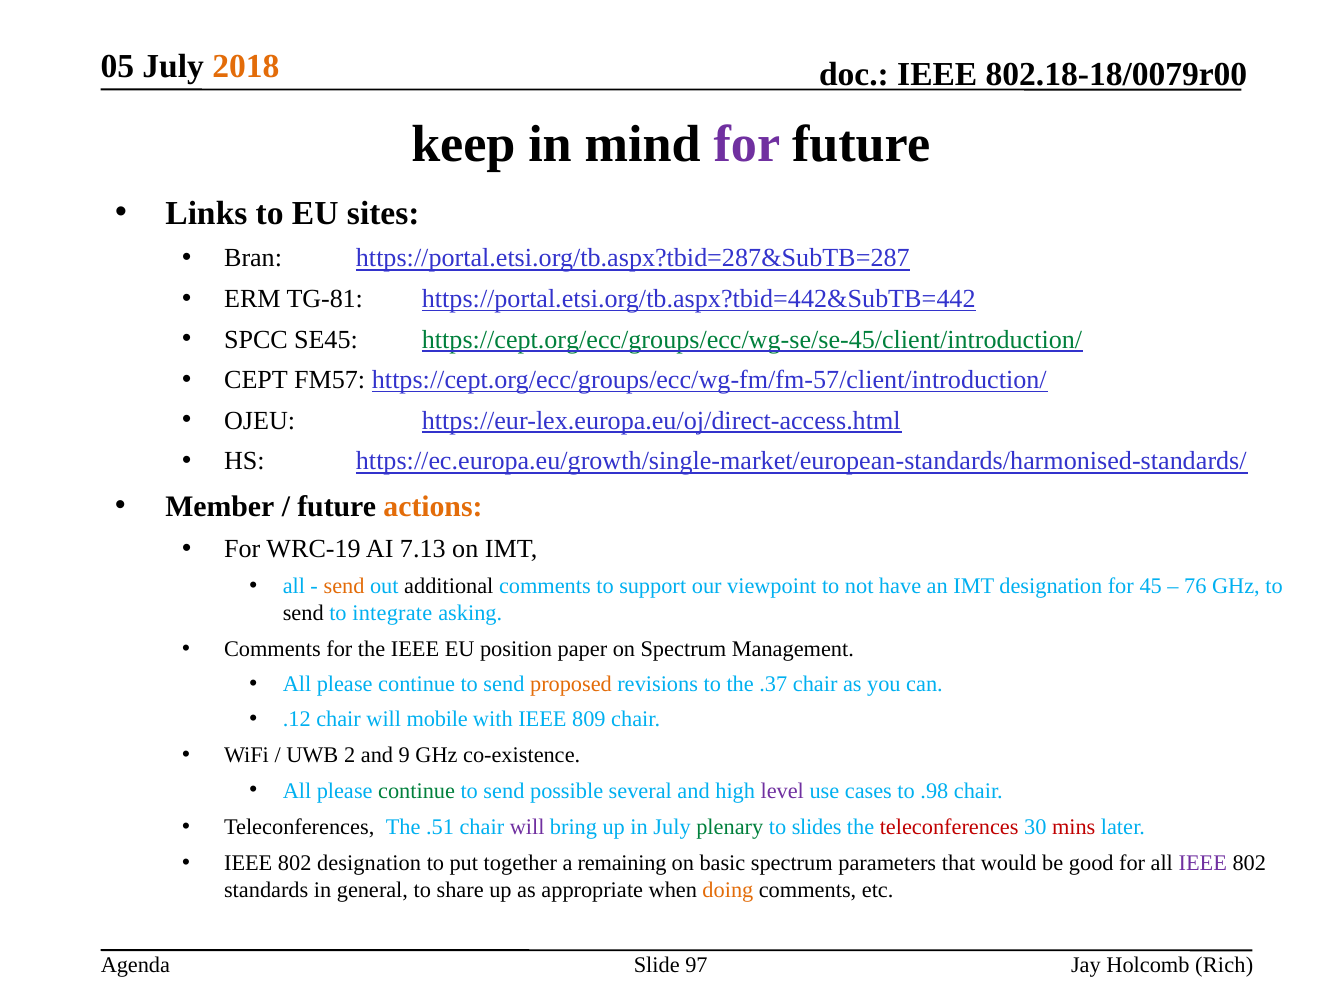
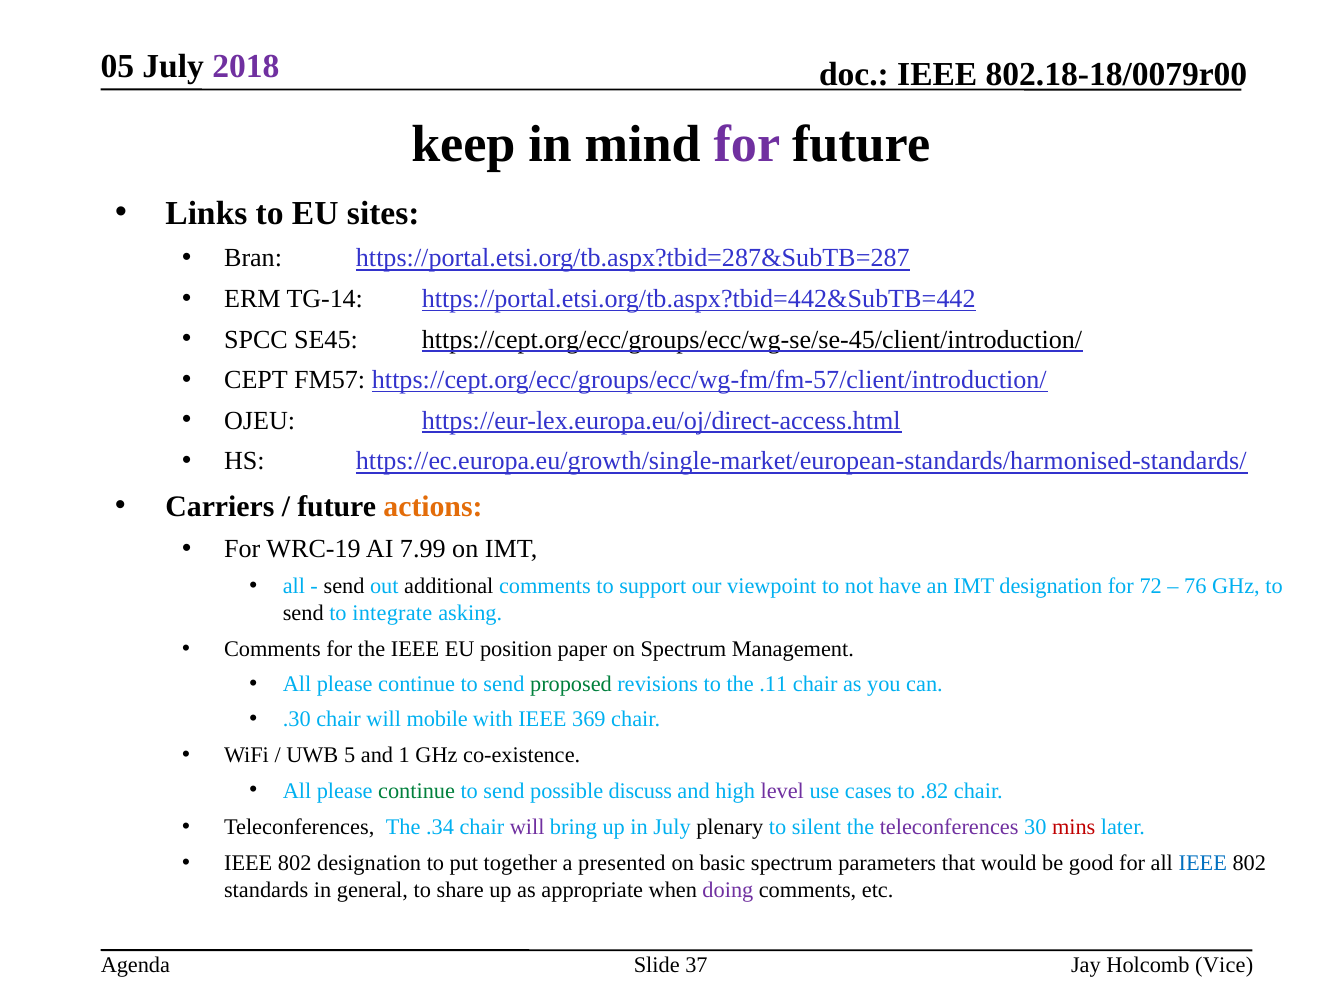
2018 colour: orange -> purple
TG-81: TG-81 -> TG-14
https://cept.org/ecc/groups/ecc/wg-se/se-45/client/introduction/ colour: green -> black
Member: Member -> Carriers
7.13: 7.13 -> 7.99
send at (344, 586) colour: orange -> black
45: 45 -> 72
proposed colour: orange -> green
.37: .37 -> .11
.12: .12 -> .30
809: 809 -> 369
2: 2 -> 5
9: 9 -> 1
several: several -> discuss
.98: .98 -> .82
.51: .51 -> .34
plenary colour: green -> black
slides: slides -> silent
teleconferences at (949, 827) colour: red -> purple
remaining: remaining -> presented
IEEE at (1203, 863) colour: purple -> blue
doing colour: orange -> purple
97: 97 -> 37
Rich: Rich -> Vice
